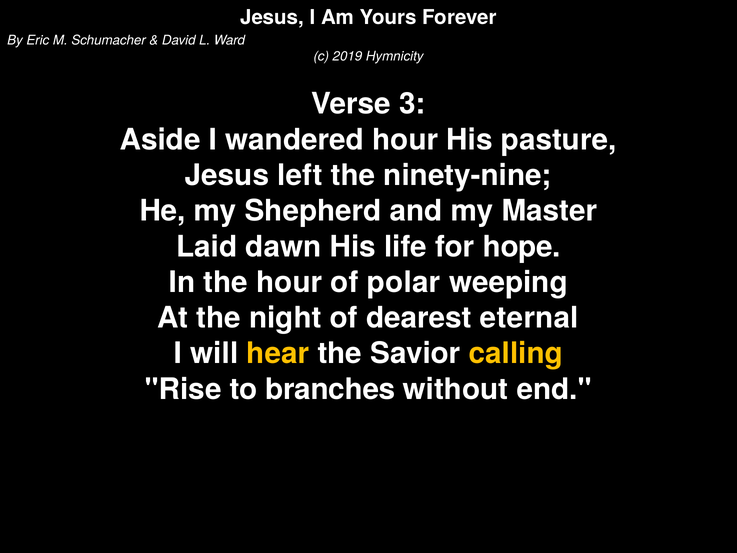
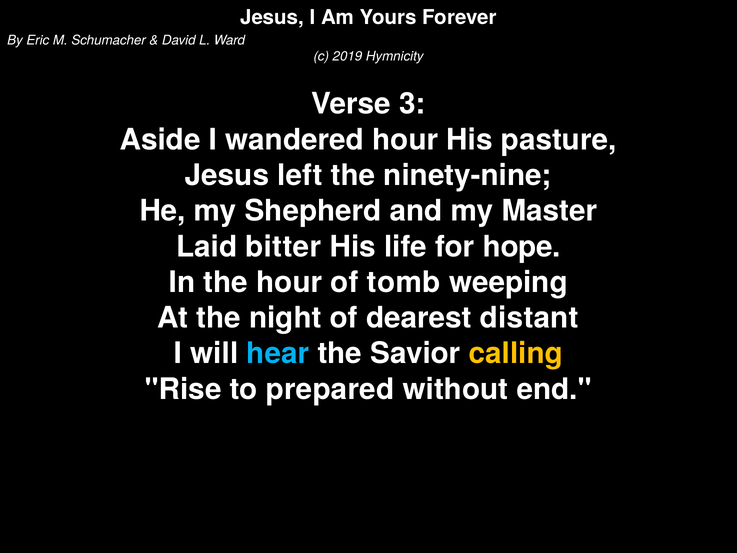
dawn: dawn -> bitter
polar: polar -> tomb
eternal: eternal -> distant
hear colour: yellow -> light blue
branches: branches -> prepared
